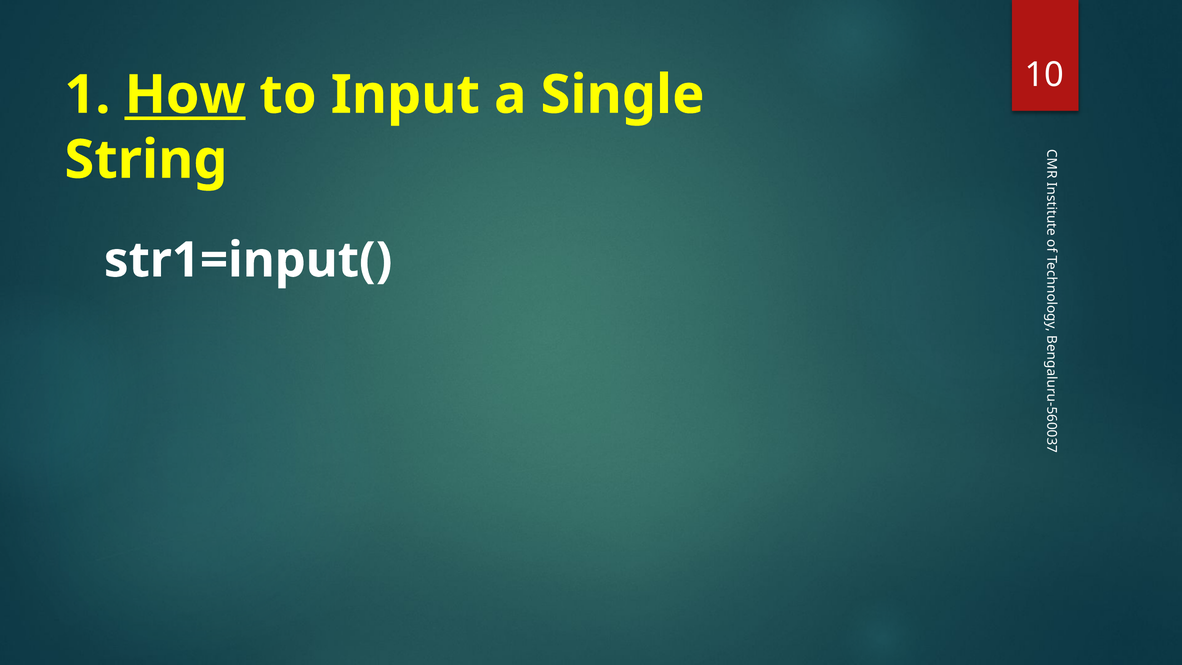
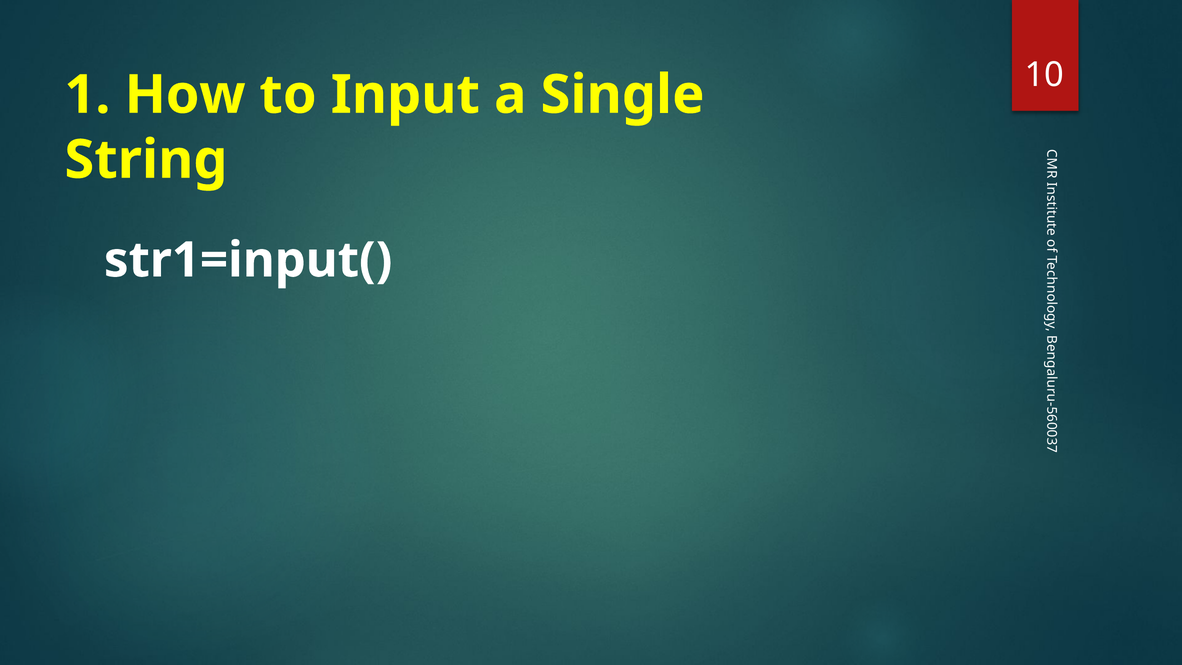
How underline: present -> none
